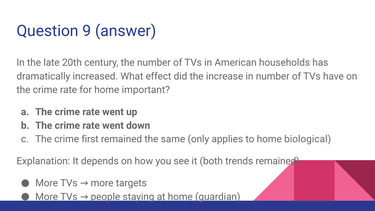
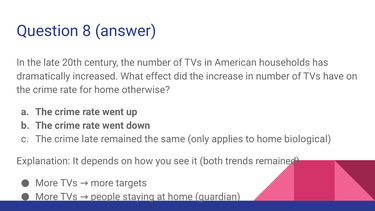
9: 9 -> 8
important: important -> otherwise
crime first: first -> late
